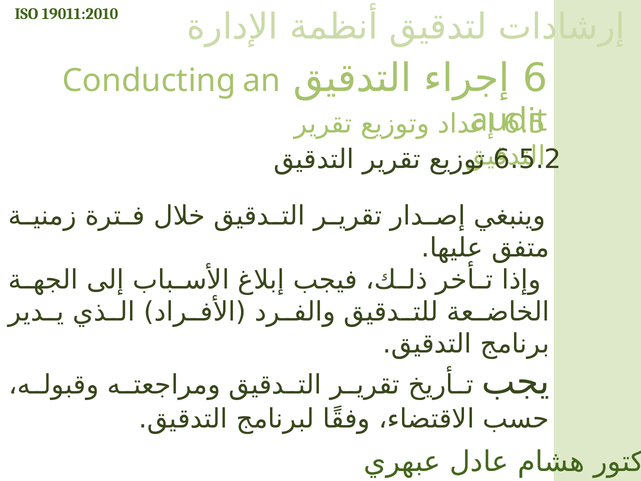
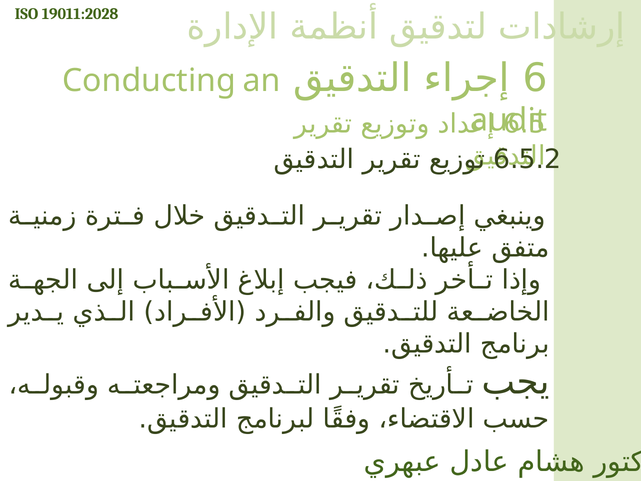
19011:2010: 19011:2010 -> 19011:2028
